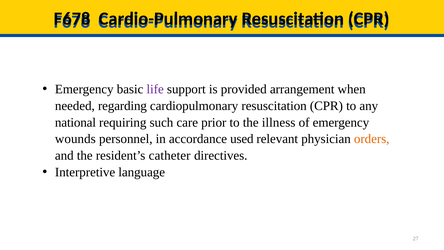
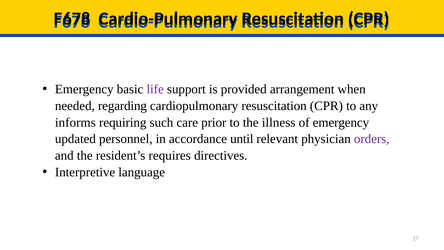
national: national -> informs
wounds: wounds -> updated
used: used -> until
orders colour: orange -> purple
catheter: catheter -> requires
